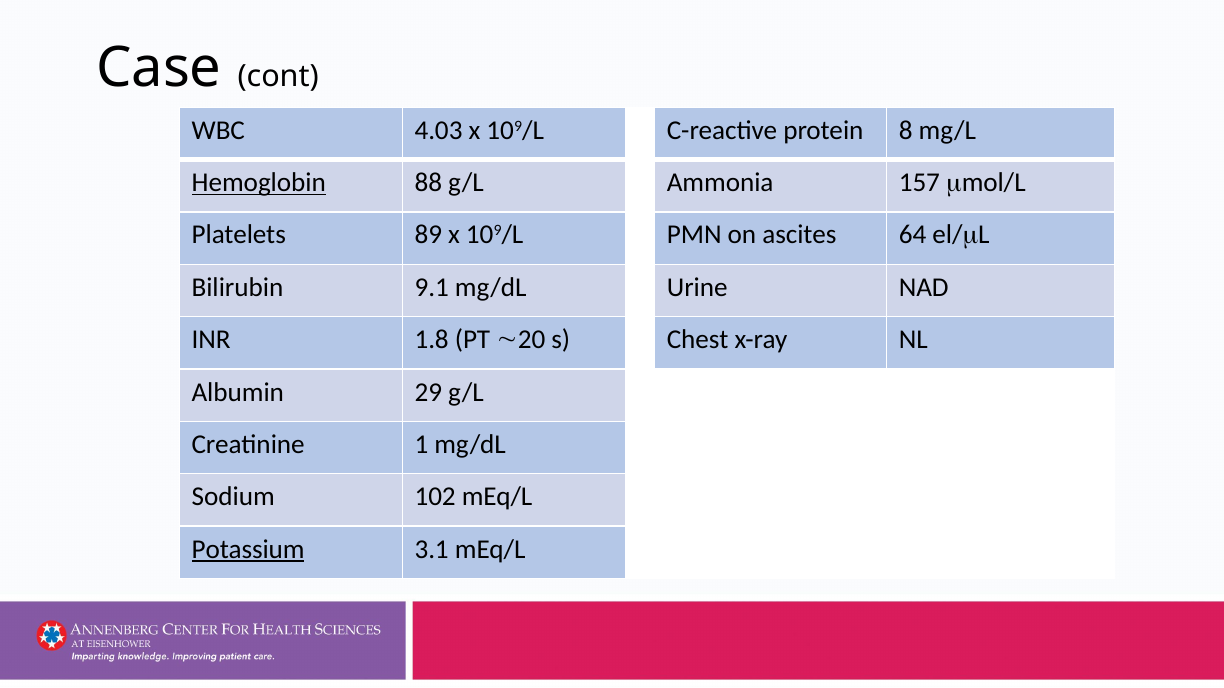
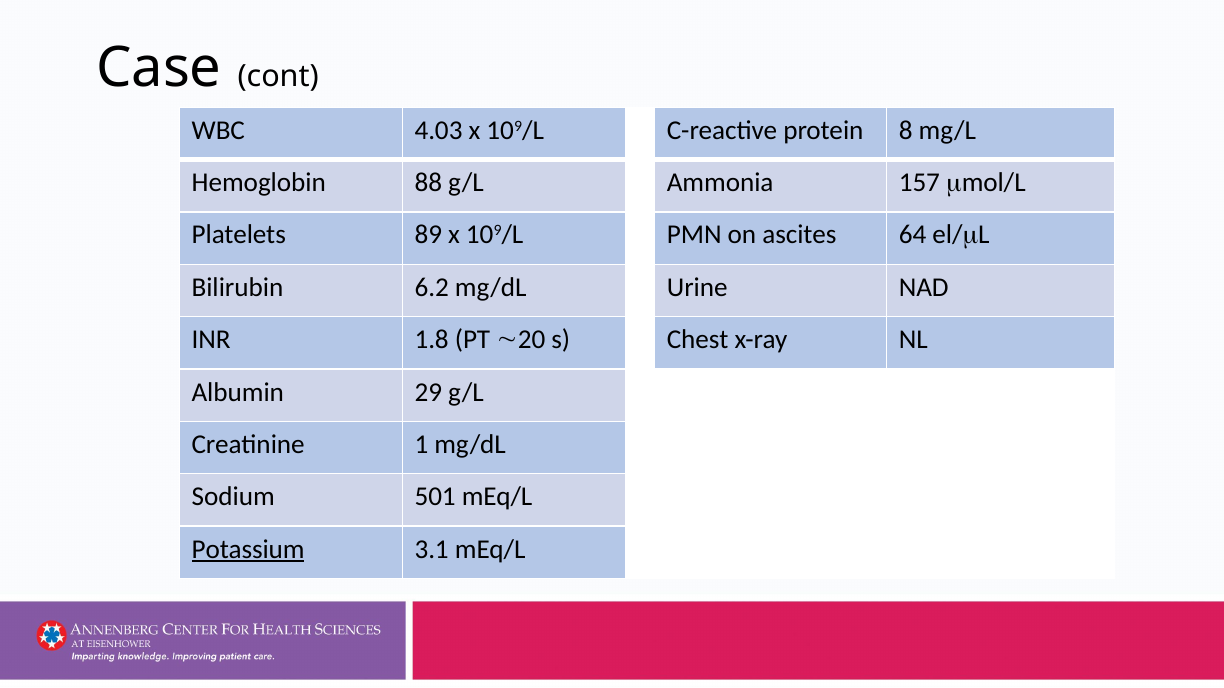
Hemoglobin underline: present -> none
9.1: 9.1 -> 6.2
102: 102 -> 501
